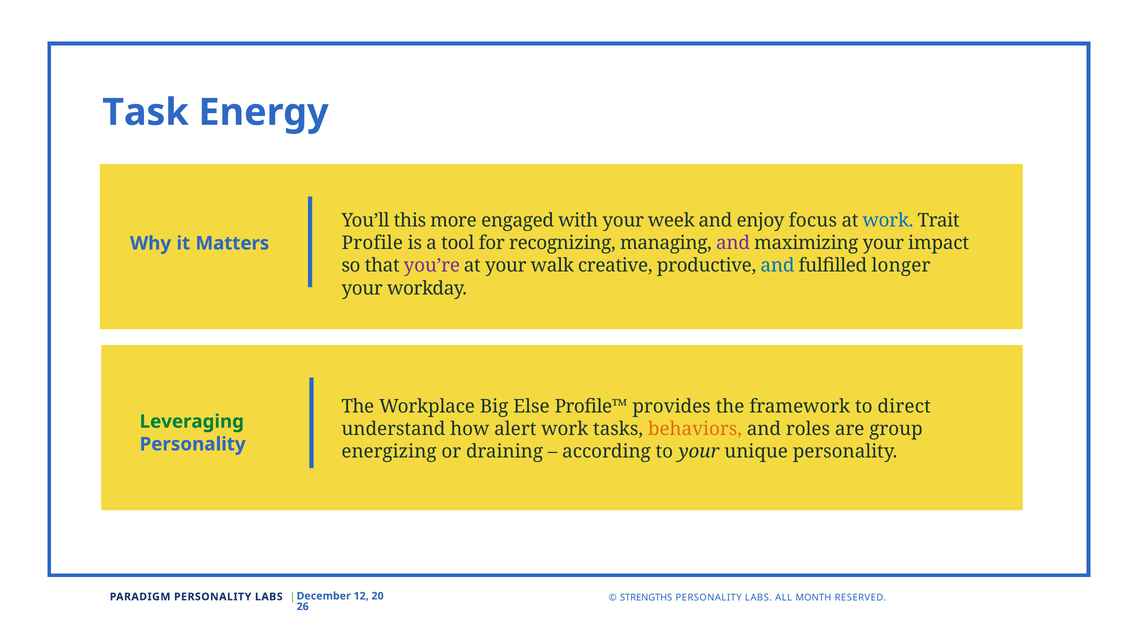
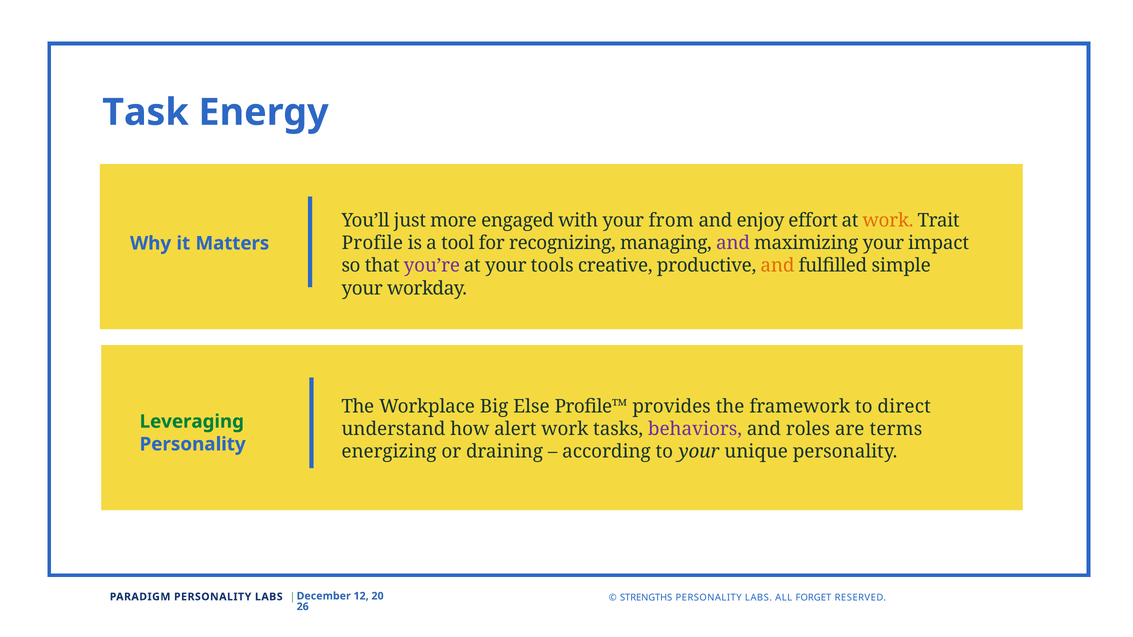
this: this -> just
week: week -> from
focus: focus -> effort
work at (888, 221) colour: blue -> orange
walk: walk -> tools
and at (777, 266) colour: blue -> orange
longer: longer -> simple
behaviors colour: orange -> purple
group: group -> terms
MONTH: MONTH -> FORGET
